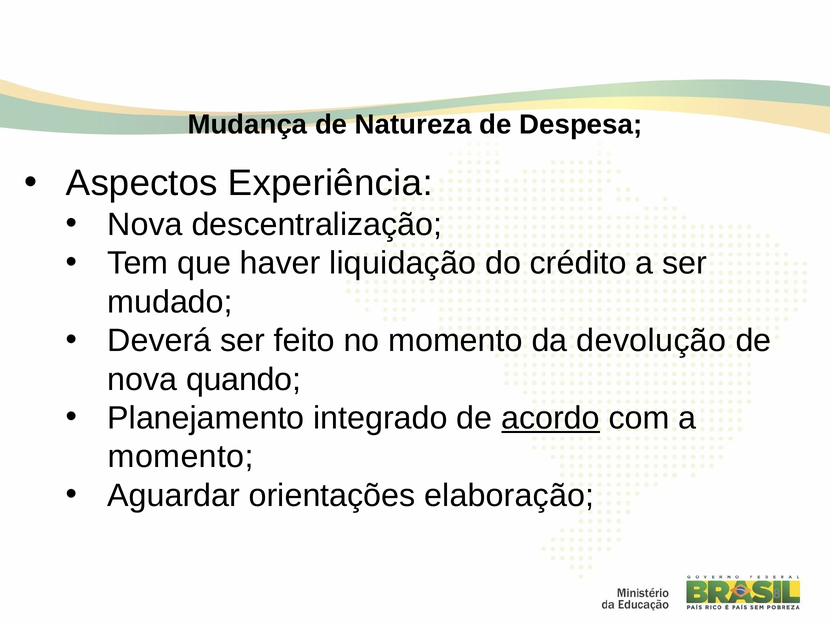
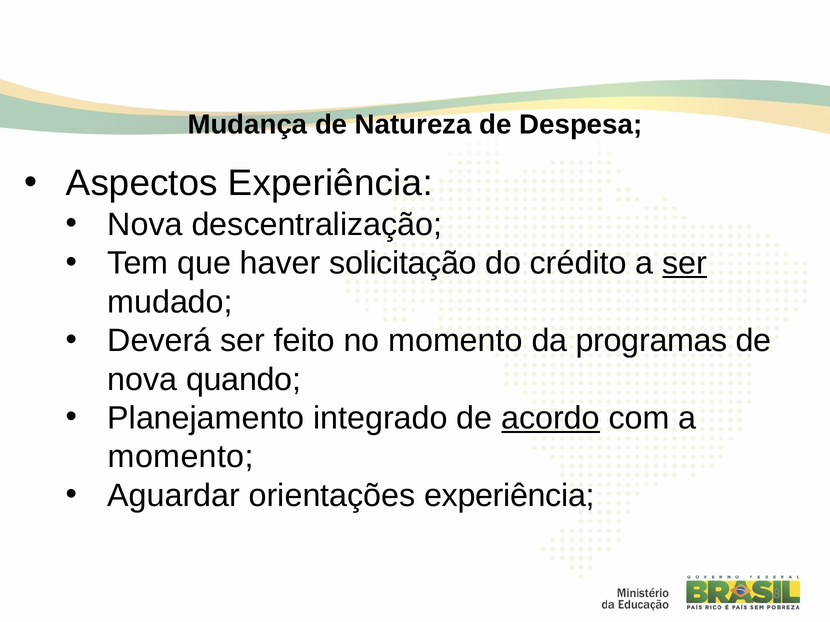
liquidação: liquidação -> solicitação
ser at (685, 263) underline: none -> present
devolução: devolução -> programas
orientações elaboração: elaboração -> experiência
